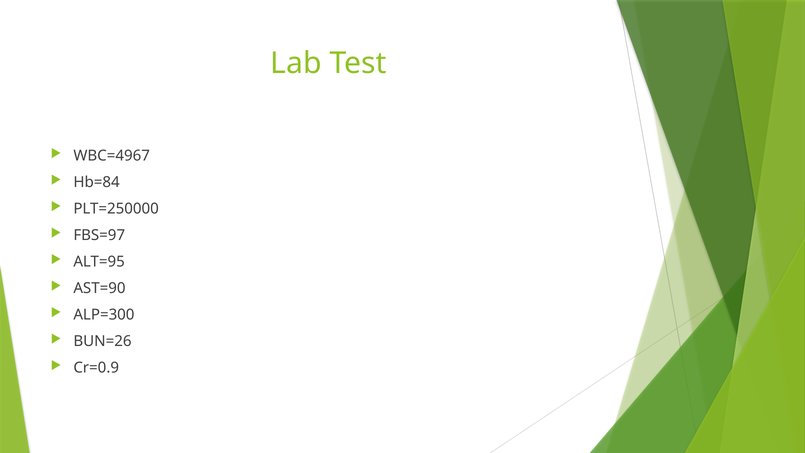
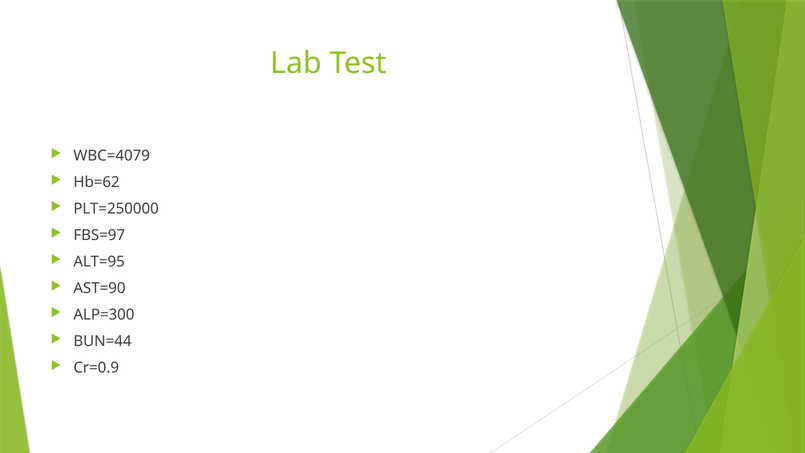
WBC=4967: WBC=4967 -> WBC=4079
Hb=84: Hb=84 -> Hb=62
BUN=26: BUN=26 -> BUN=44
